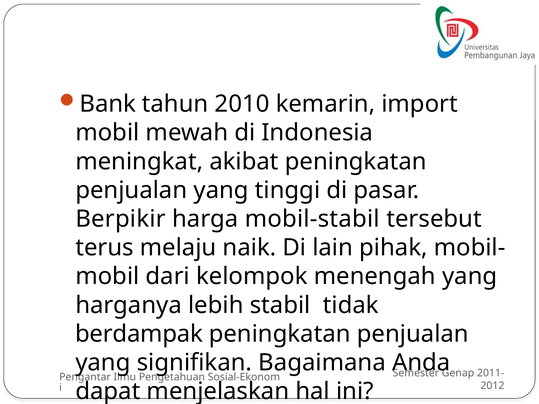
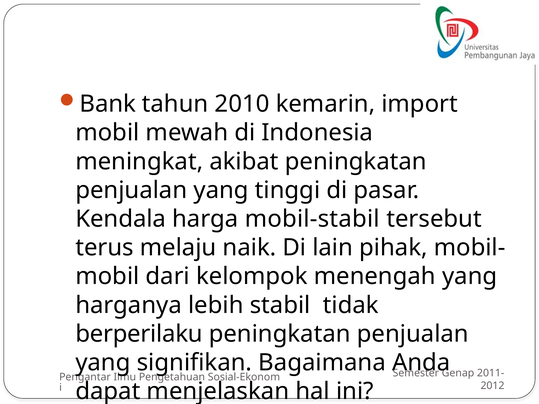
Berpikir: Berpikir -> Kendala
berdampak: berdampak -> berperilaku
